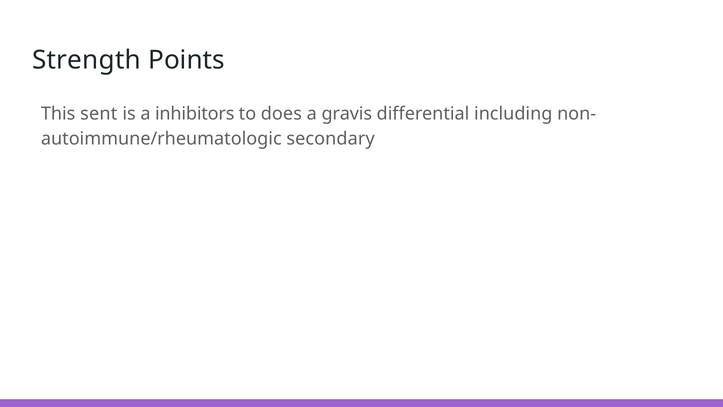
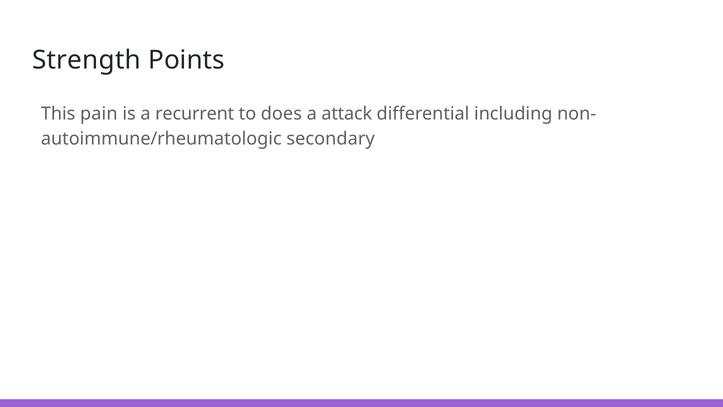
sent: sent -> pain
inhibitors: inhibitors -> recurrent
gravis: gravis -> attack
